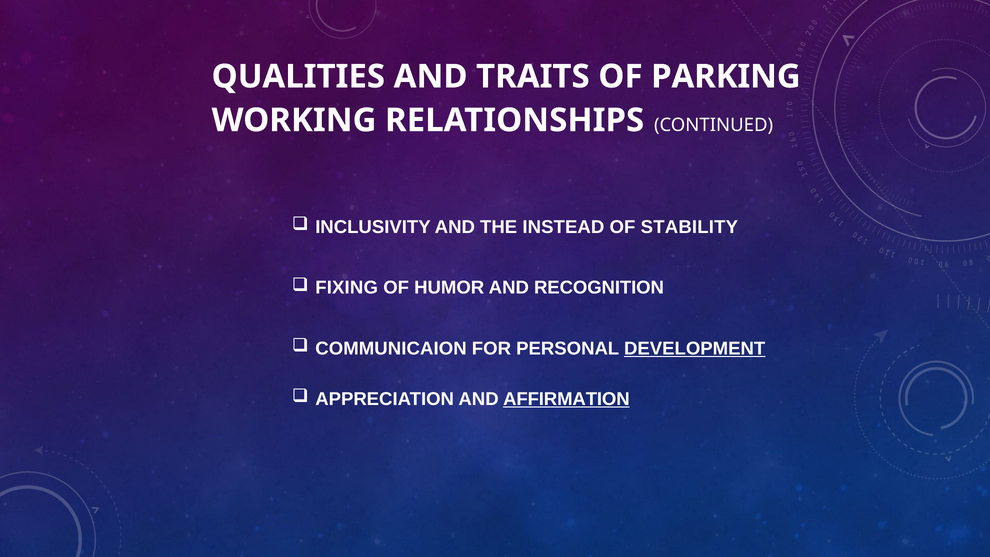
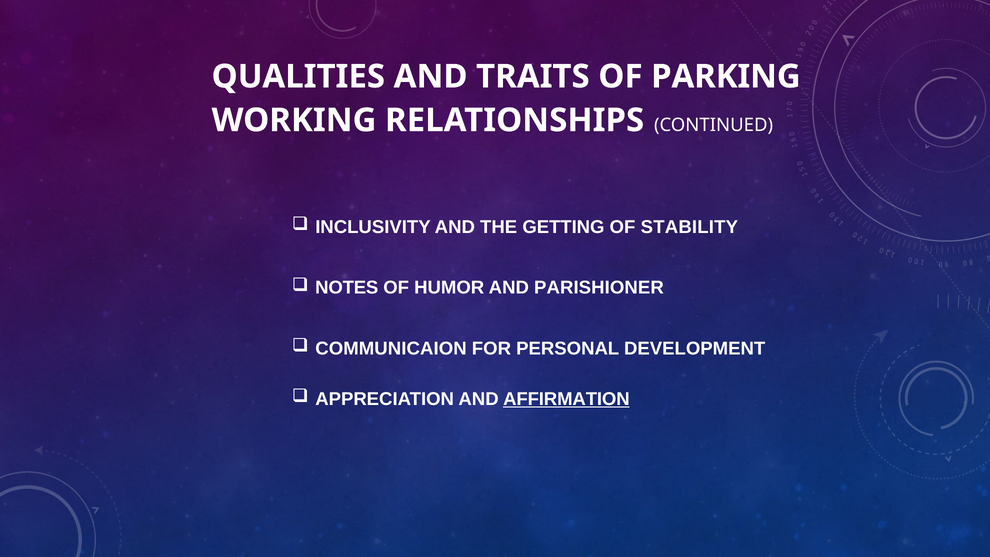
INSTEAD: INSTEAD -> GETTING
FIXING: FIXING -> NOTES
RECOGNITION: RECOGNITION -> PARISHIONER
DEVELOPMENT underline: present -> none
